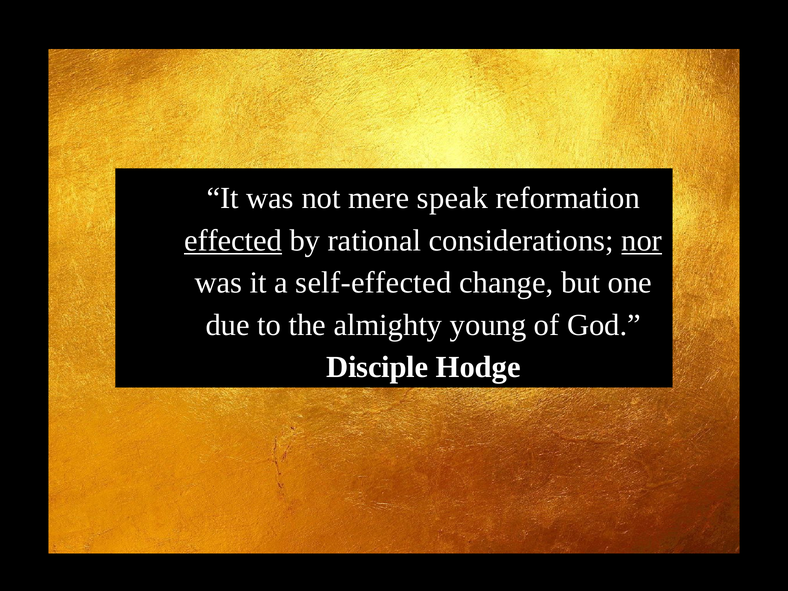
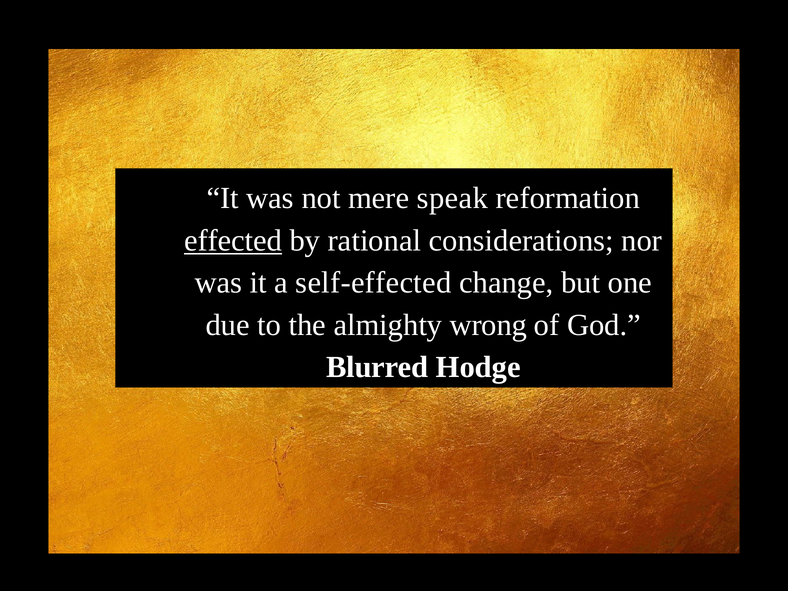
nor underline: present -> none
young: young -> wrong
Disciple: Disciple -> Blurred
